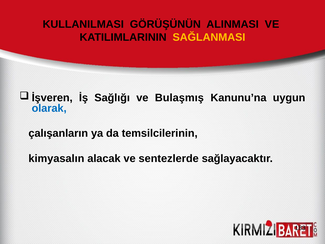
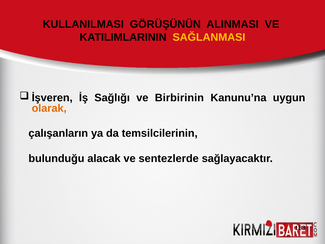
Bulaşmış: Bulaşmış -> Birbirinin
olarak colour: blue -> orange
kimyasalın: kimyasalın -> bulunduğu
